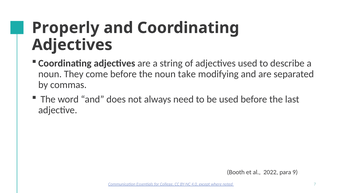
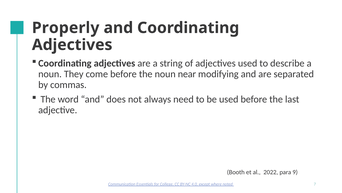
take: take -> near
